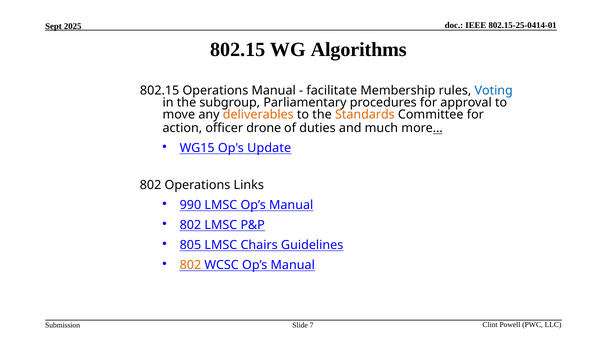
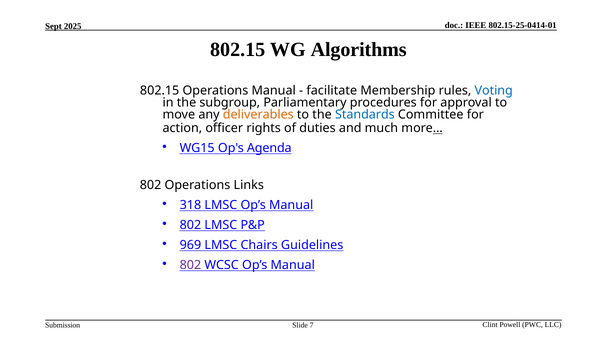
Standards colour: orange -> blue
drone: drone -> rights
Update: Update -> Agenda
990: 990 -> 318
805: 805 -> 969
802 at (190, 265) colour: orange -> purple
